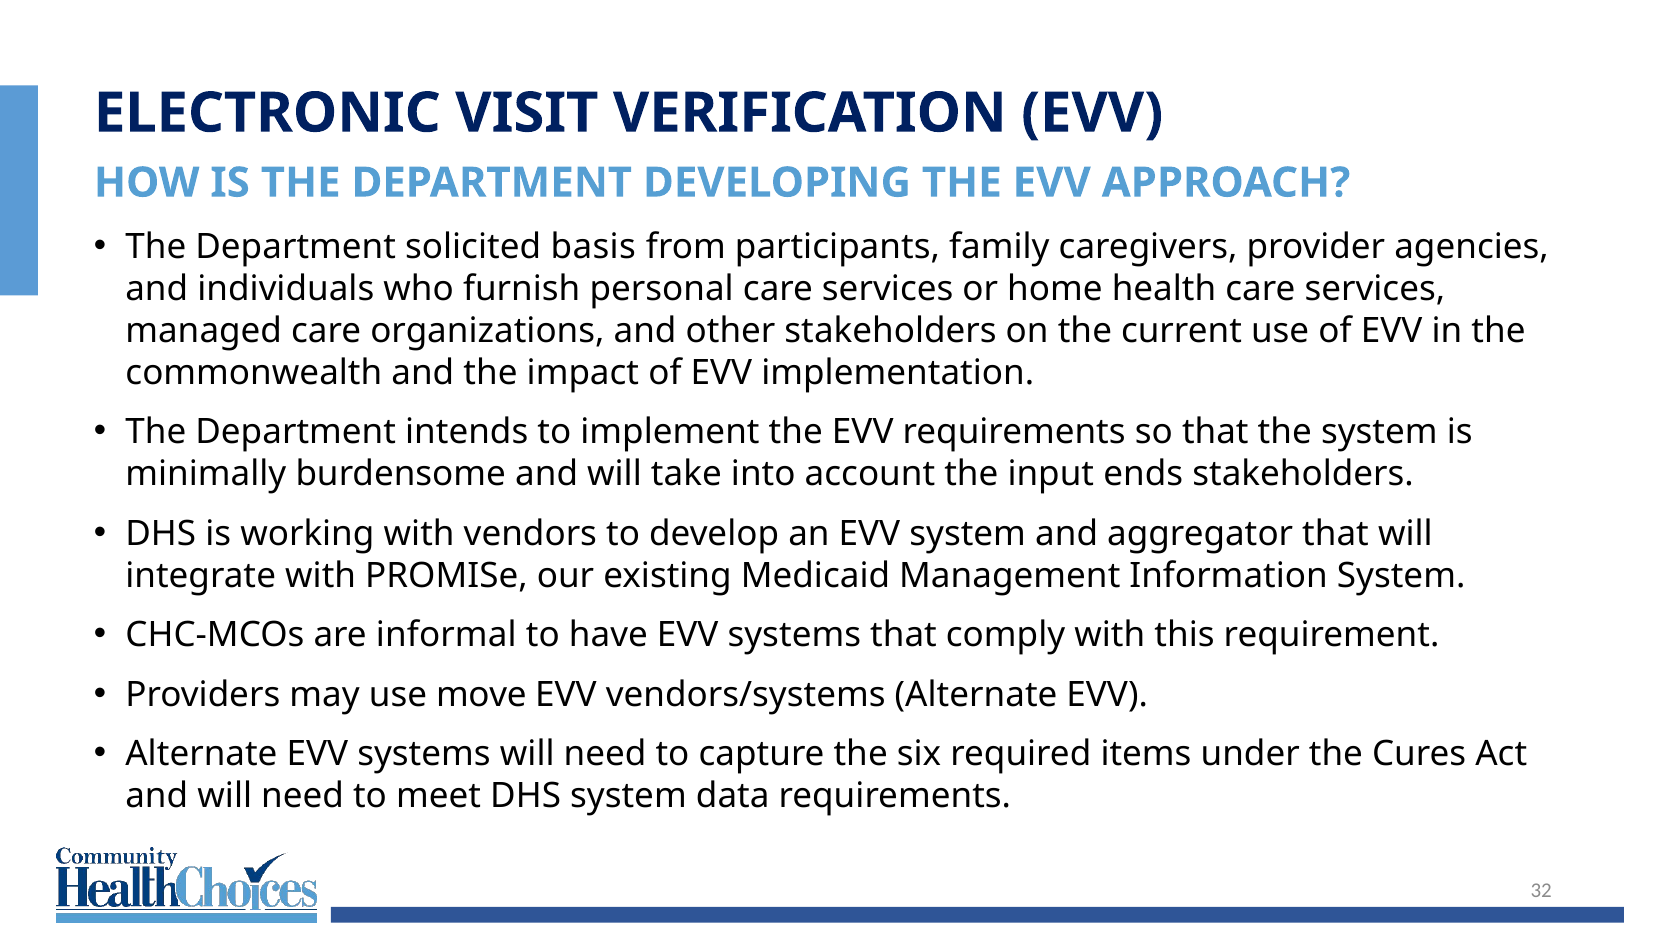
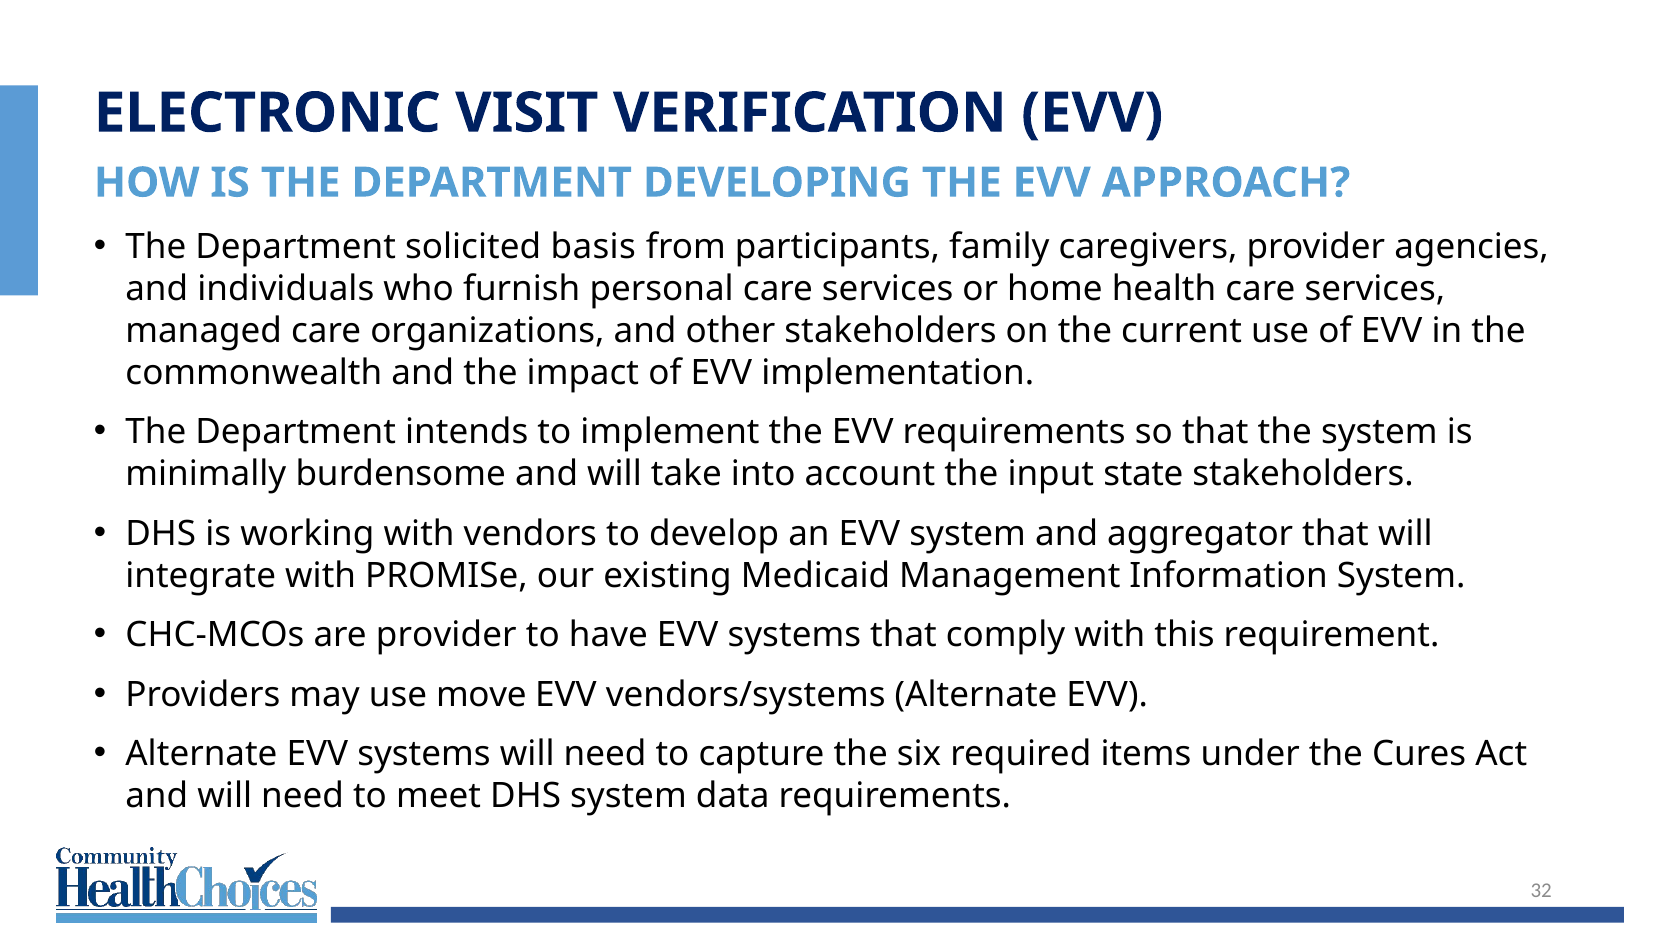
ends: ends -> state
are informal: informal -> provider
